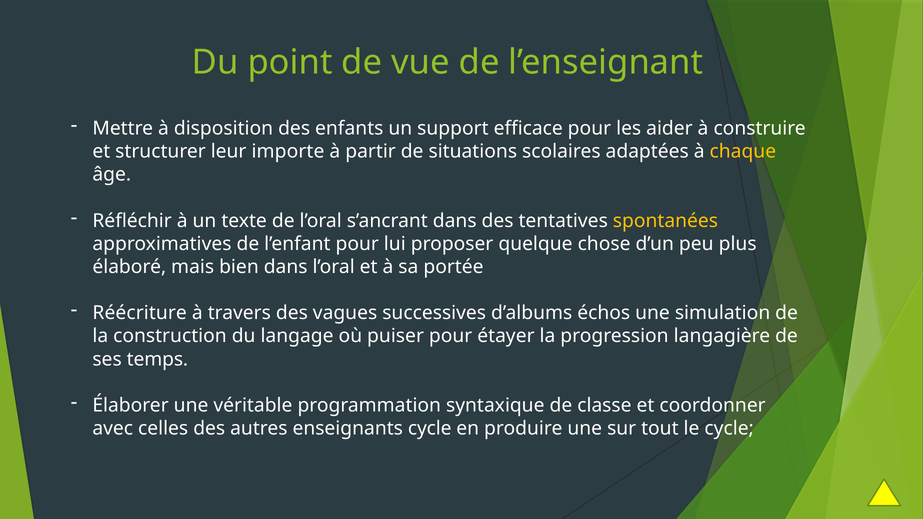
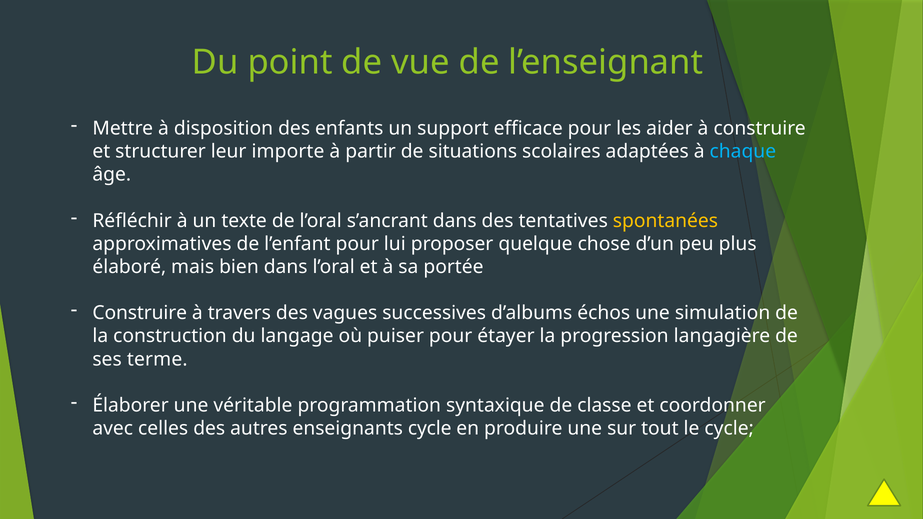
chaque colour: yellow -> light blue
Réécriture at (140, 313): Réécriture -> Construire
temps: temps -> terme
